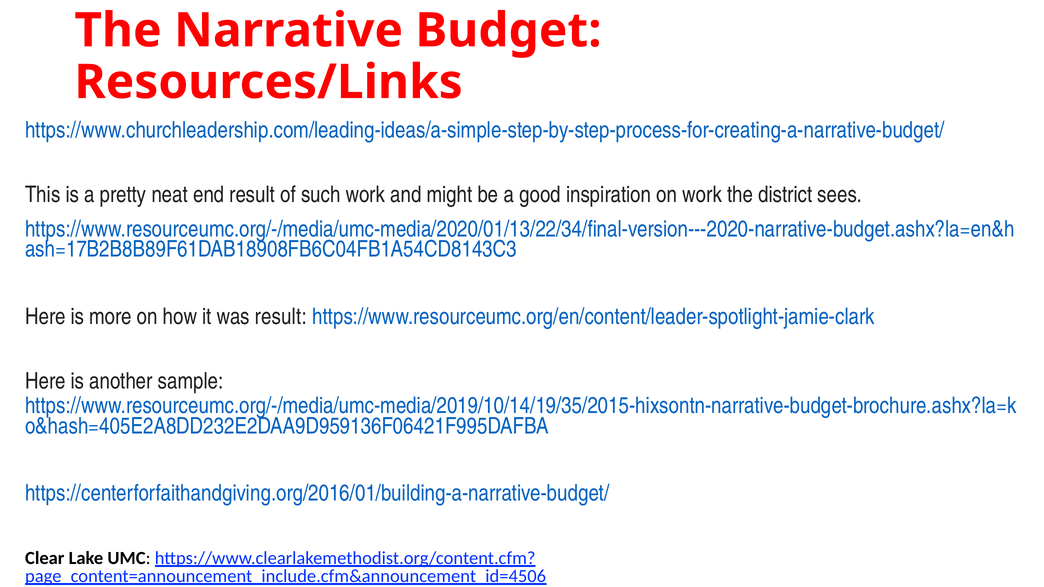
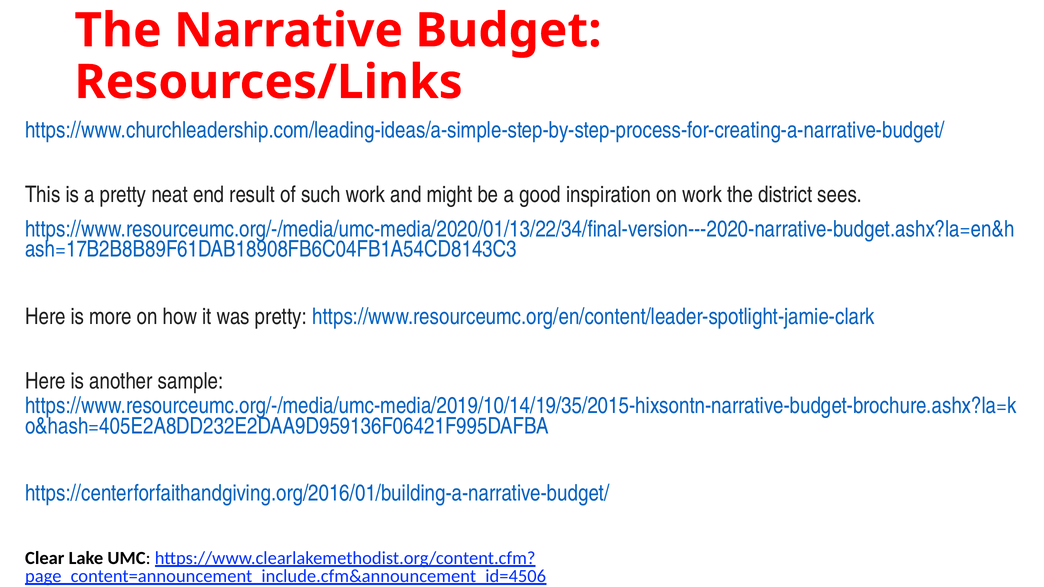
was result: result -> pretty
